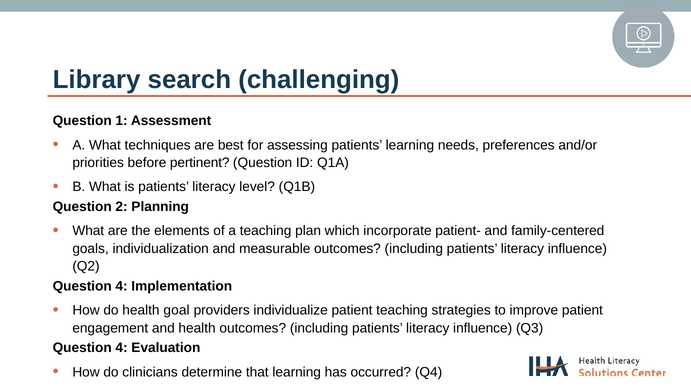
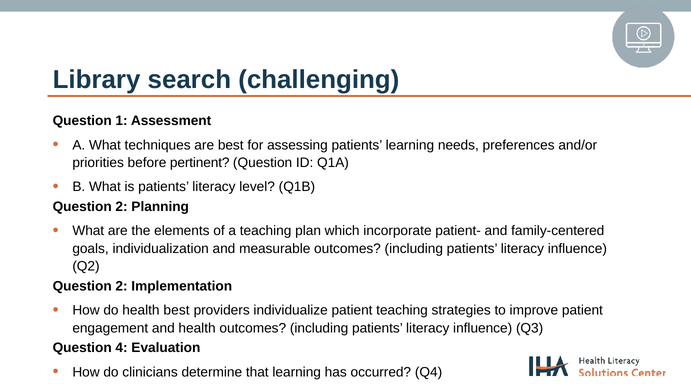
4 at (122, 286): 4 -> 2
health goal: goal -> best
